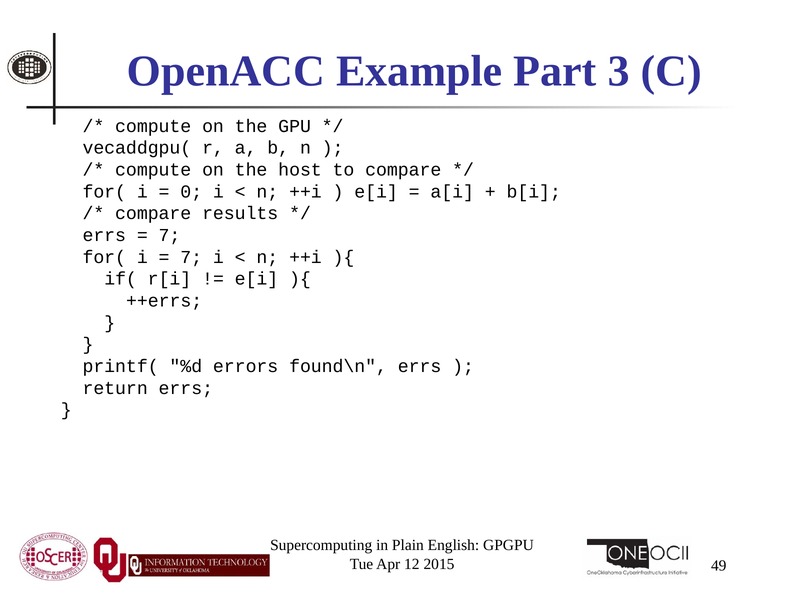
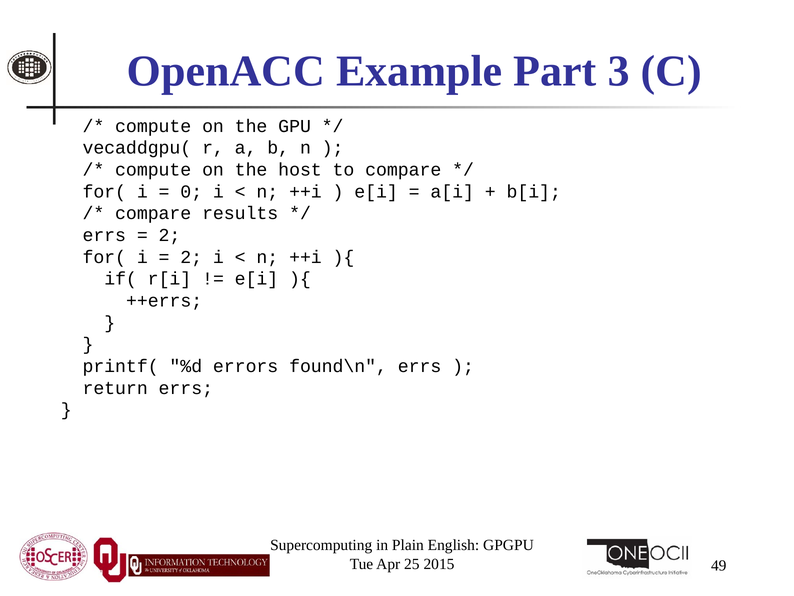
7 at (170, 235): 7 -> 2
7 at (191, 257): 7 -> 2
12: 12 -> 25
